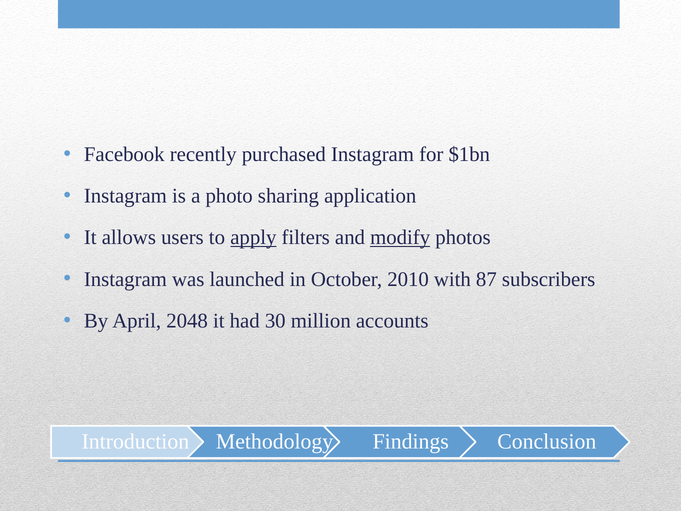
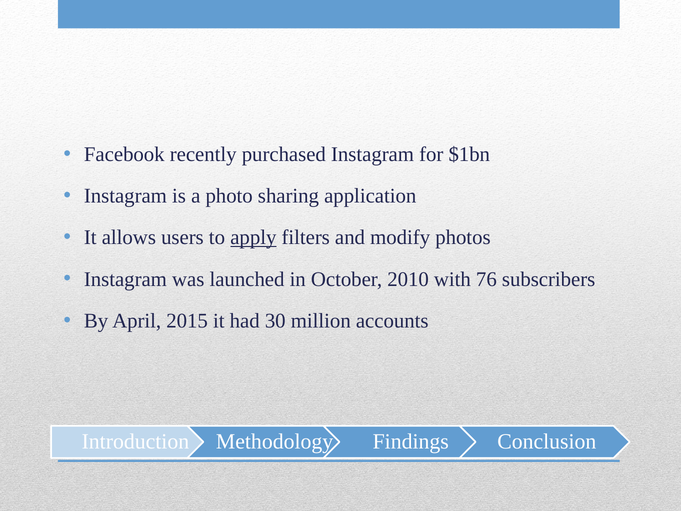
modify underline: present -> none
87: 87 -> 76
2048: 2048 -> 2015
